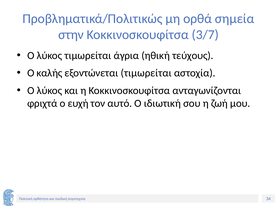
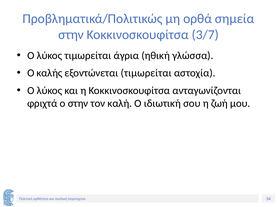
τεύχους: τεύχους -> γλώσσα
ο ευχή: ευχή -> στην
αυτό: αυτό -> καλή
